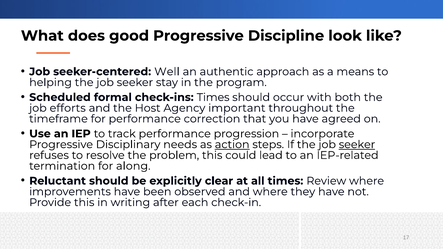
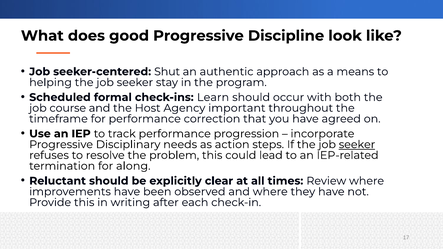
Well: Well -> Shut
check-ins Times: Times -> Learn
efforts: efforts -> course
action underline: present -> none
